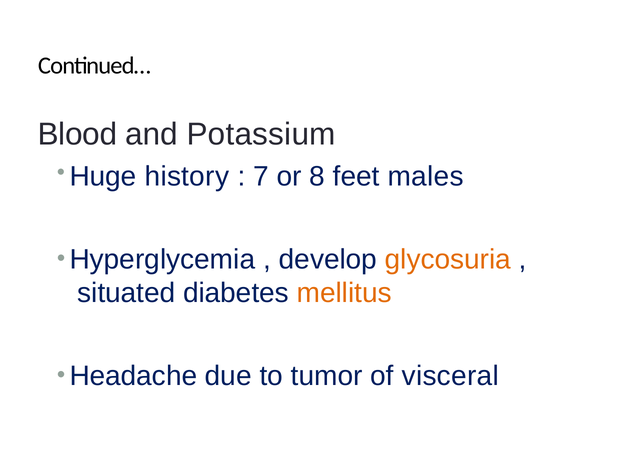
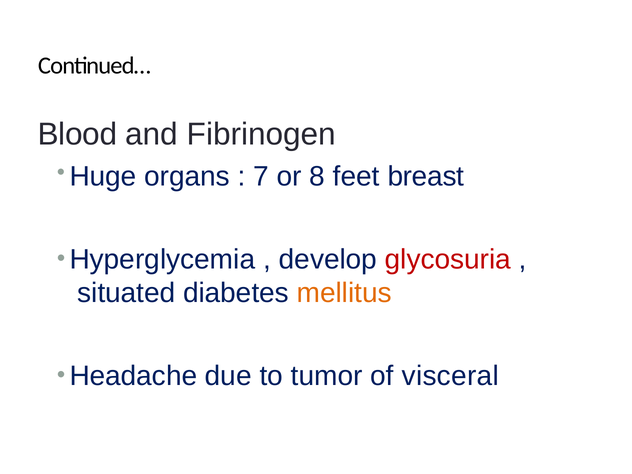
Potassium: Potassium -> Fibrinogen
history: history -> organs
males: males -> breast
glycosuria colour: orange -> red
